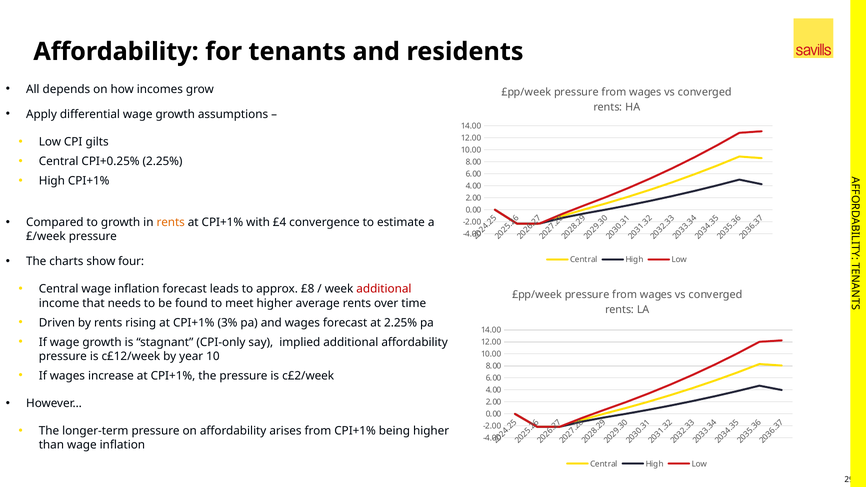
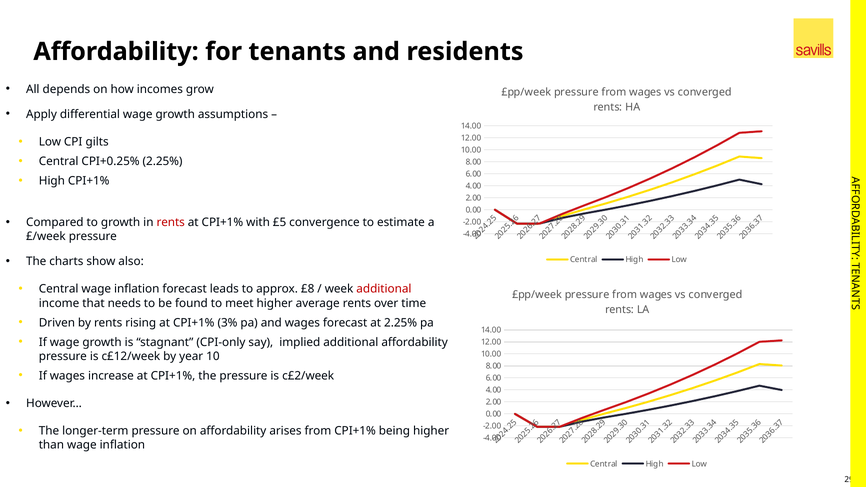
rents at (171, 223) colour: orange -> red
£4: £4 -> £5
four: four -> also
